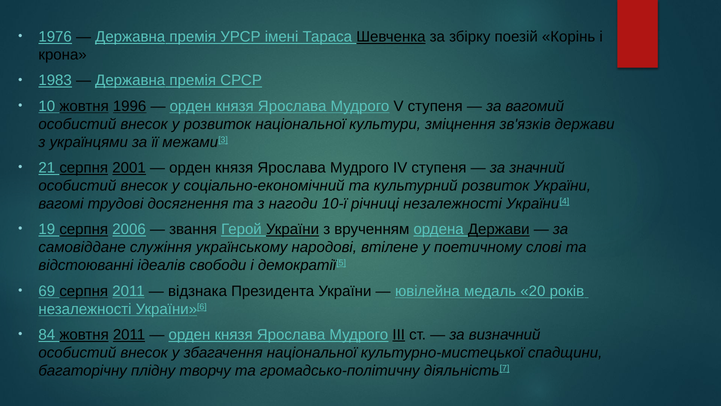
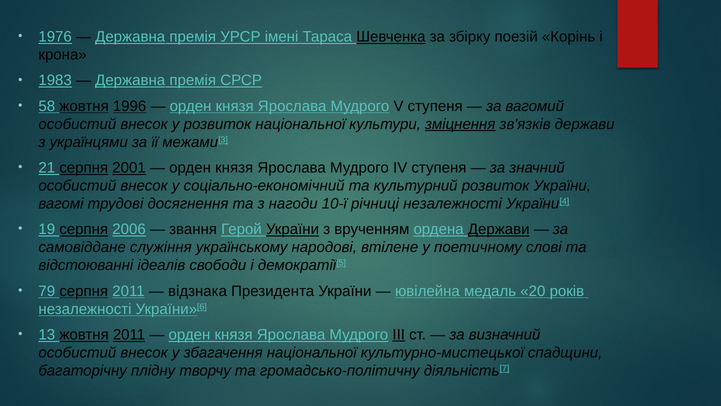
10: 10 -> 58
зміцнення underline: none -> present
69: 69 -> 79
84: 84 -> 13
